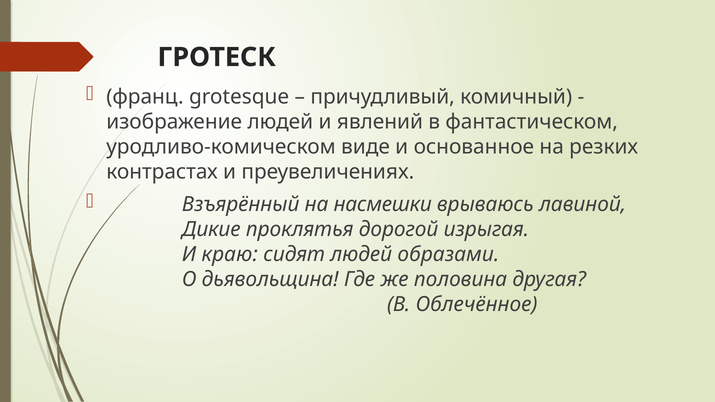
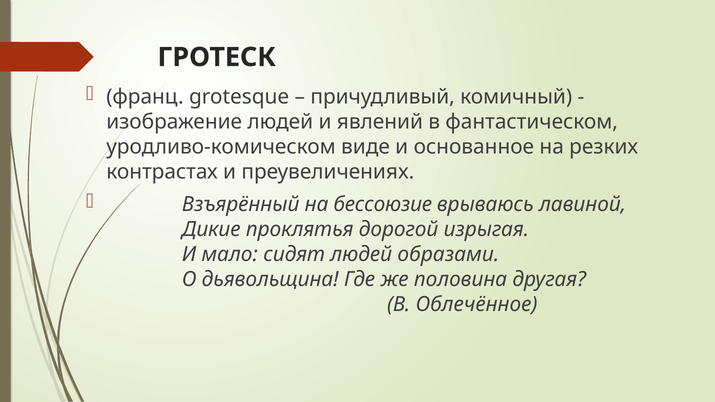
насмешки: насмешки -> бессоюзие
краю: краю -> мало
